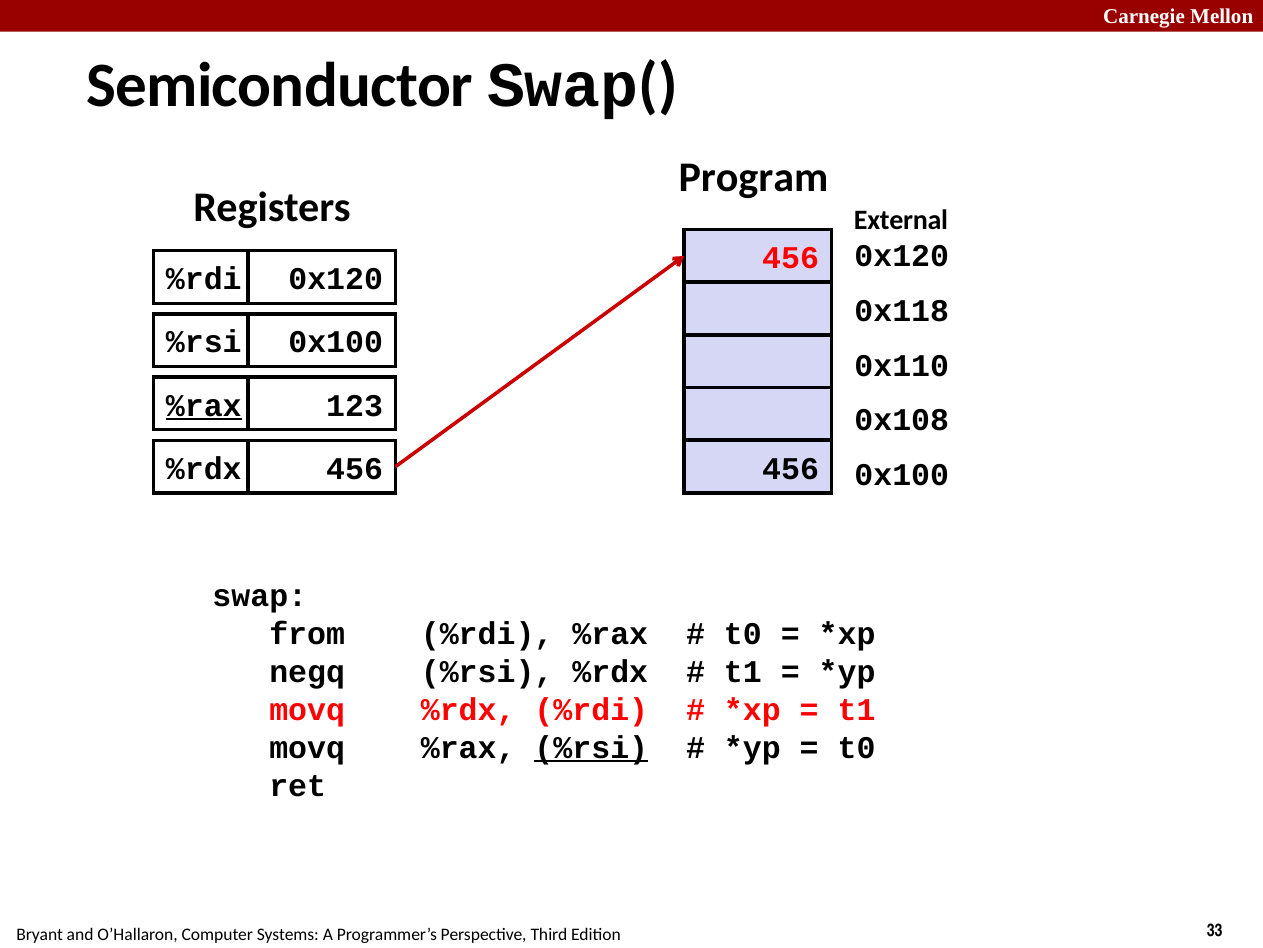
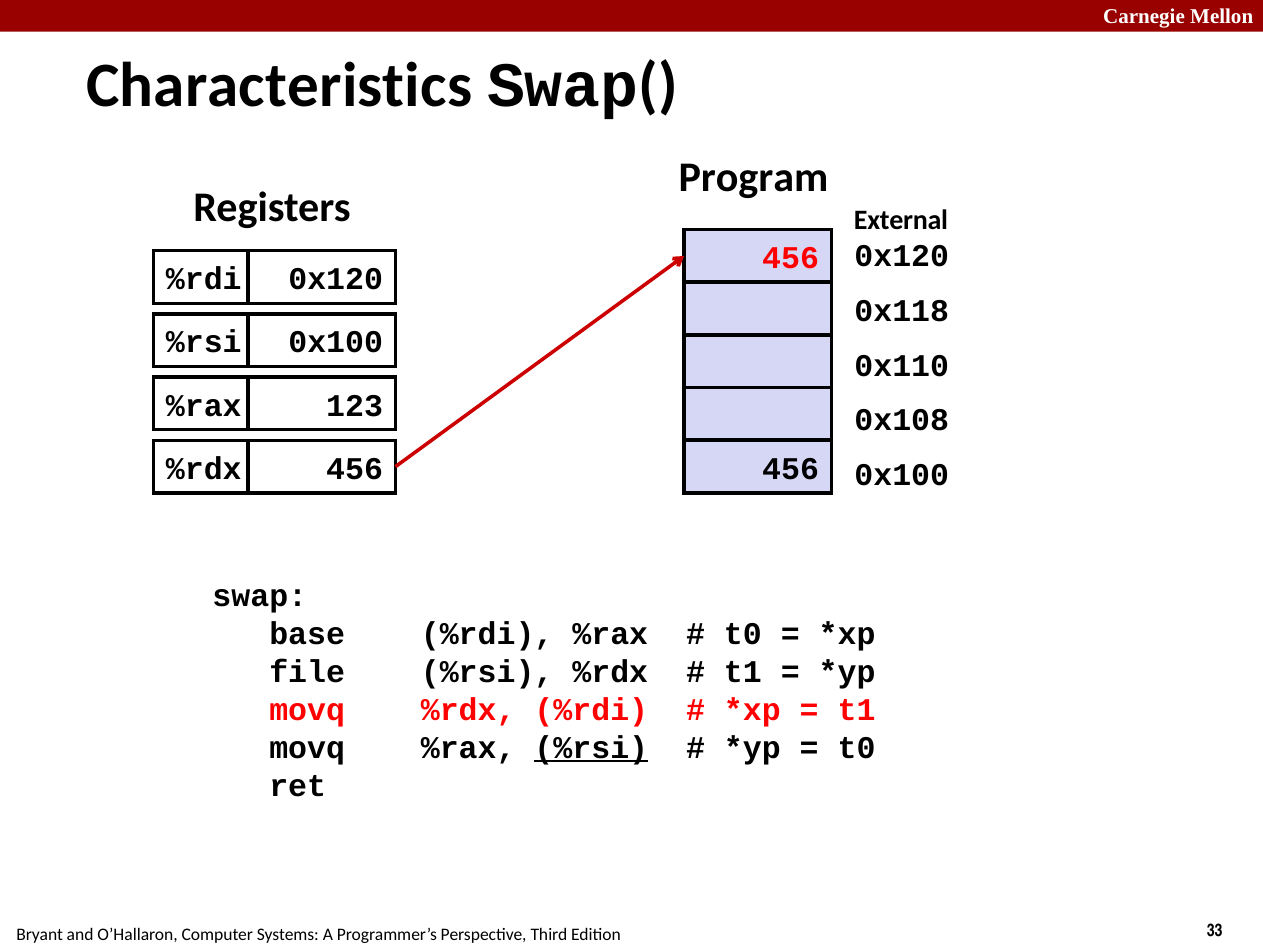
Semiconductor: Semiconductor -> Characteristics
%rax at (204, 405) underline: present -> none
from: from -> base
negq: negq -> file
